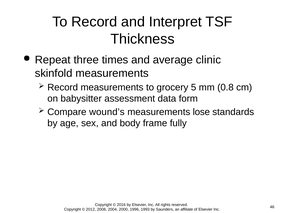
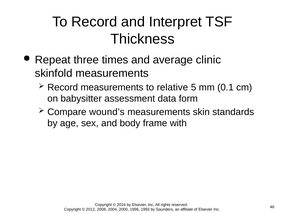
grocery: grocery -> relative
0.8: 0.8 -> 0.1
lose: lose -> skin
fully: fully -> with
